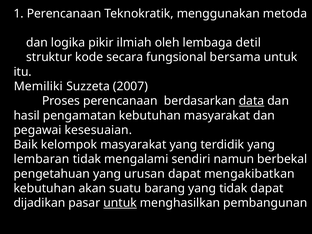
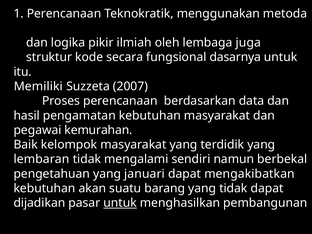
detil: detil -> juga
bersama: bersama -> dasarnya
data underline: present -> none
kesesuaian: kesesuaian -> kemurahan
urusan: urusan -> januari
